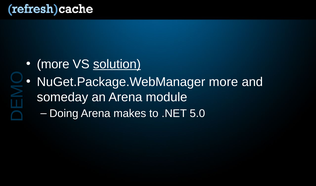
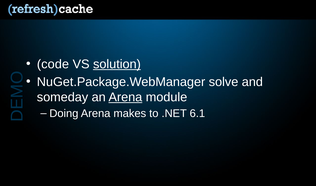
more at (53, 64): more -> code
NuGet.Package.WebManager more: more -> solve
Arena at (125, 97) underline: none -> present
5.0: 5.0 -> 6.1
